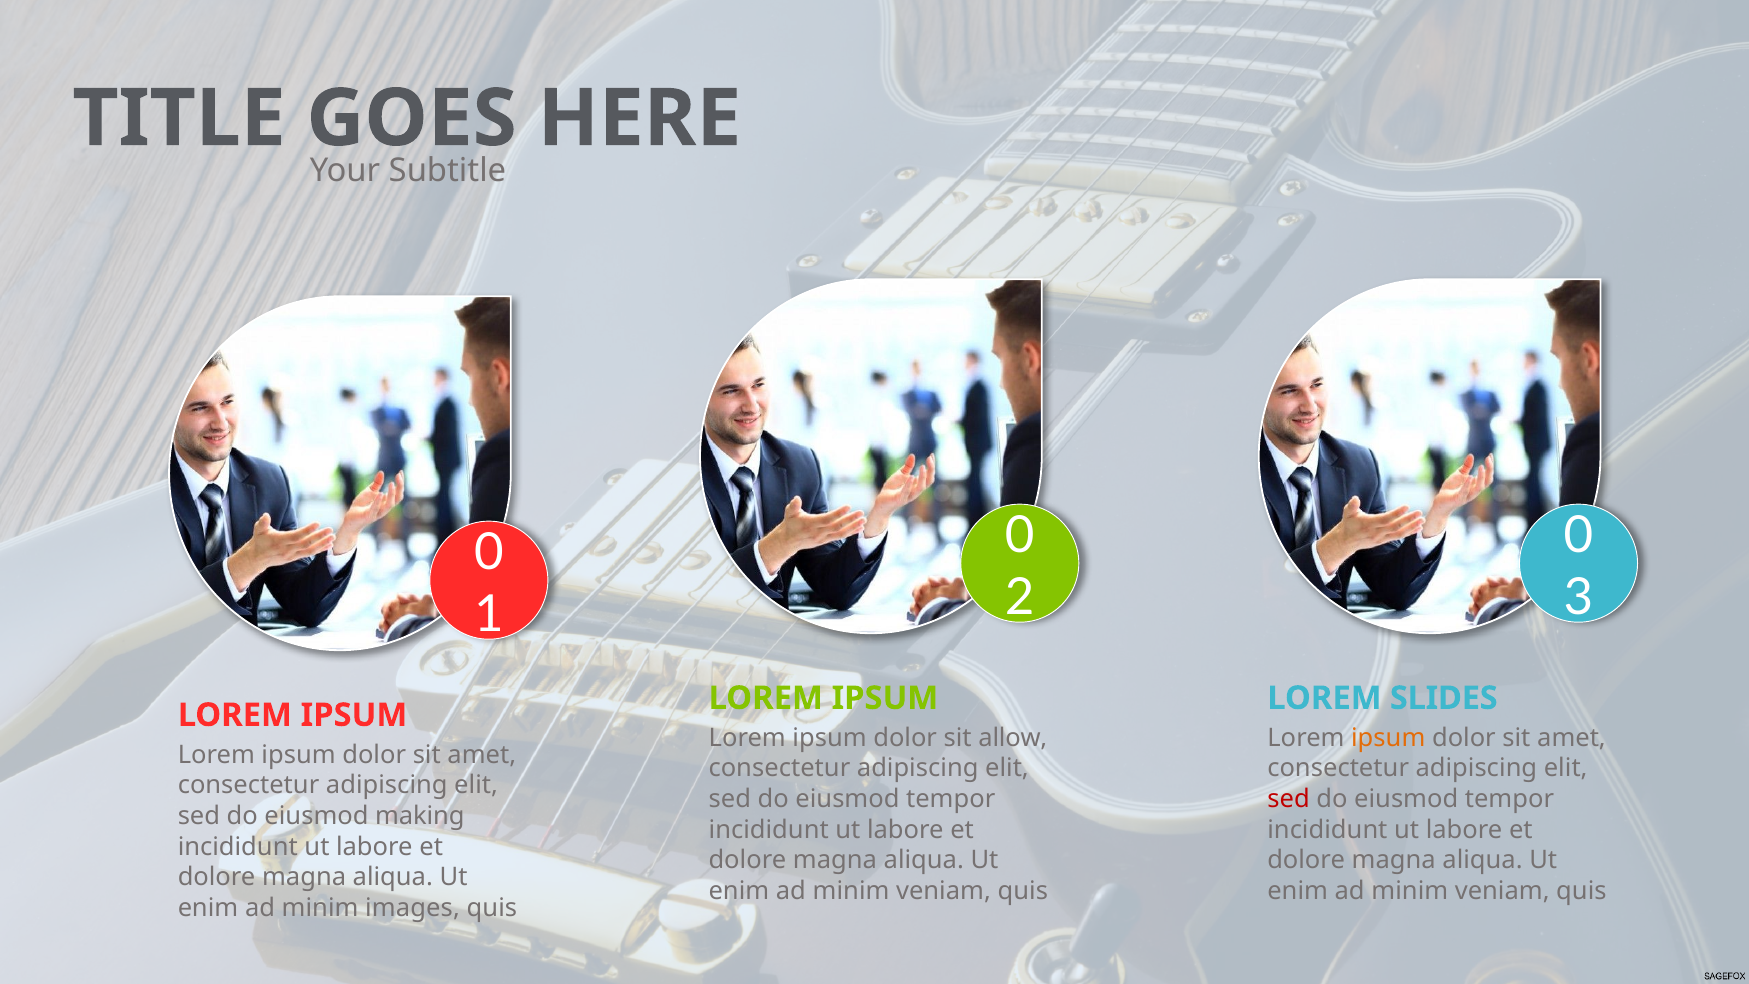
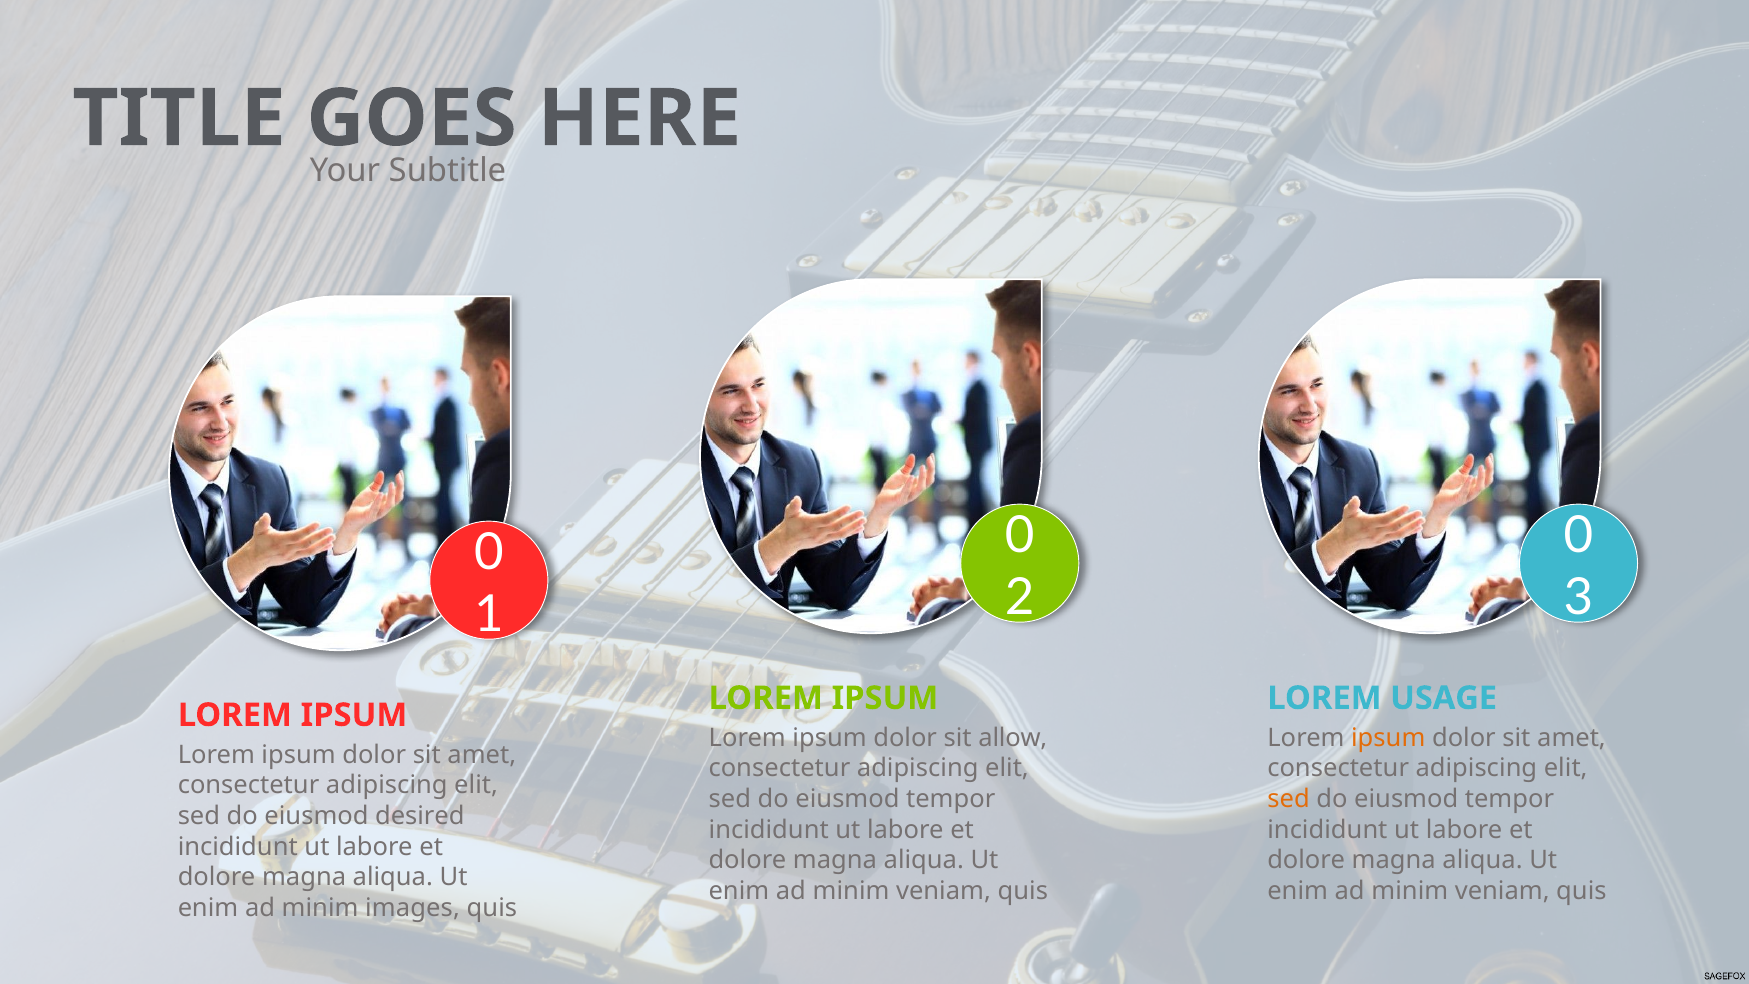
SLIDES: SLIDES -> USAGE
sed at (1289, 799) colour: red -> orange
making: making -> desired
